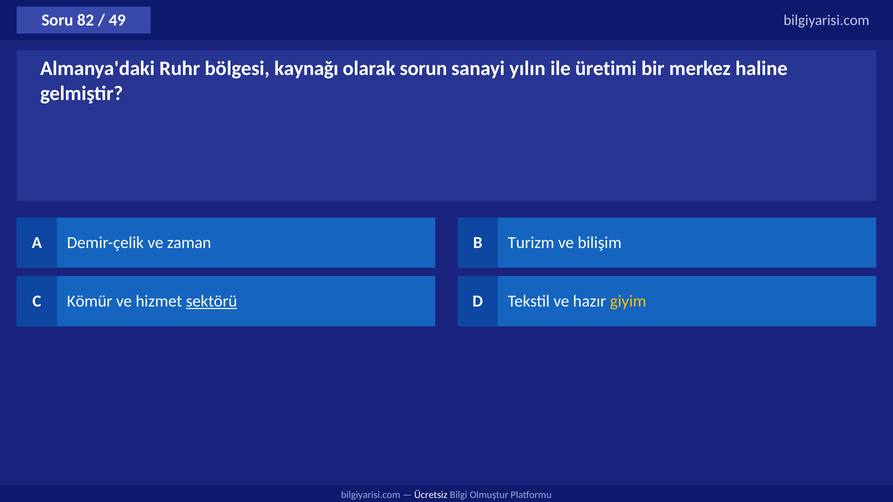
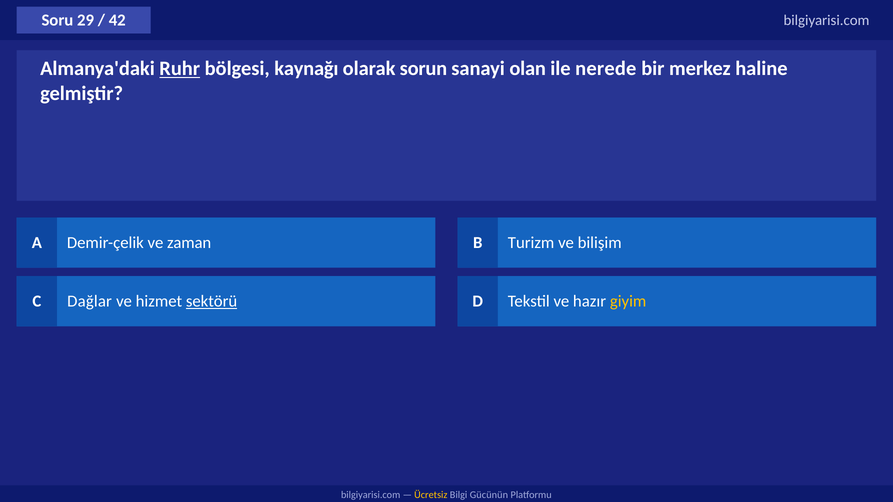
82: 82 -> 29
49: 49 -> 42
Ruhr underline: none -> present
yılın: yılın -> olan
üretimi: üretimi -> nerede
Kömür: Kömür -> Dağlar
Ücretsiz colour: white -> yellow
Olmuştur: Olmuştur -> Gücünün
